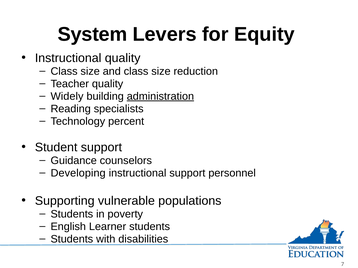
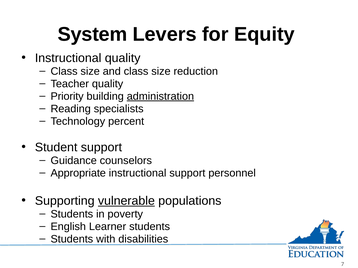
Widely: Widely -> Priority
Developing: Developing -> Appropriate
vulnerable underline: none -> present
